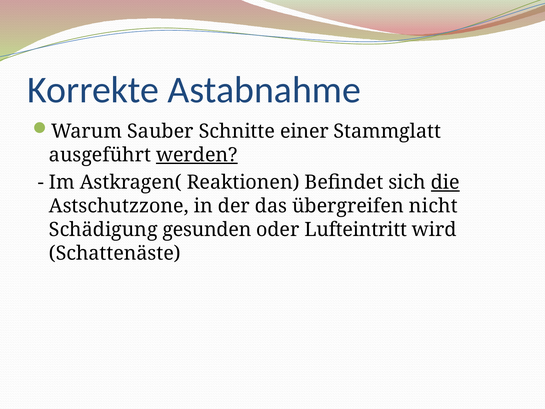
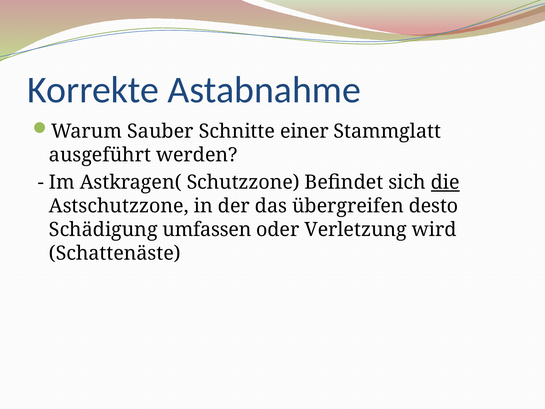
werden underline: present -> none
Reaktionen: Reaktionen -> Schutzzone
nicht: nicht -> desto
gesunden: gesunden -> umfassen
Lufteintritt: Lufteintritt -> Verletzung
